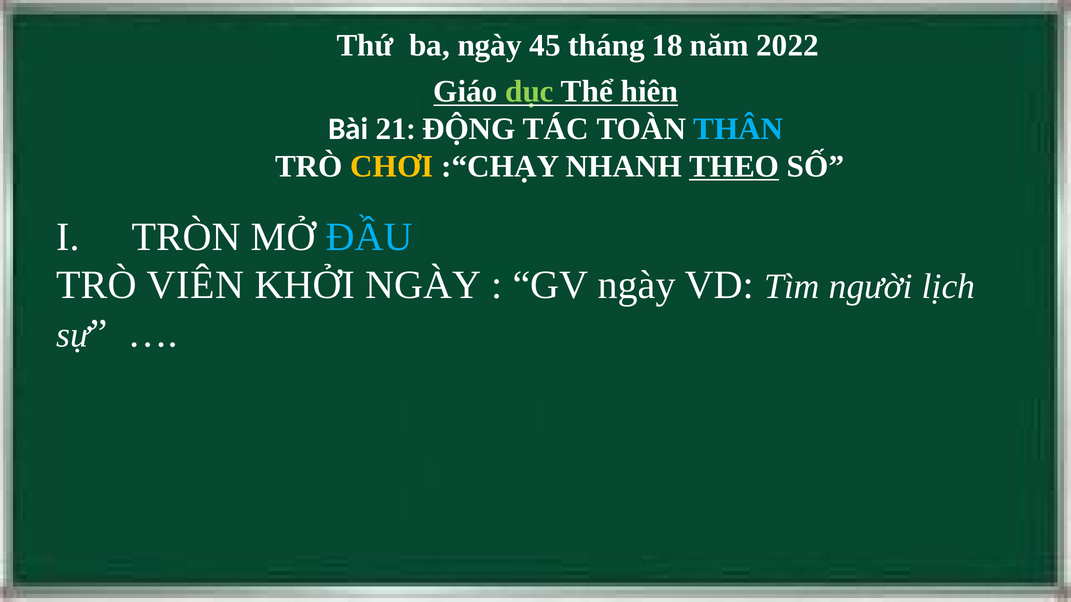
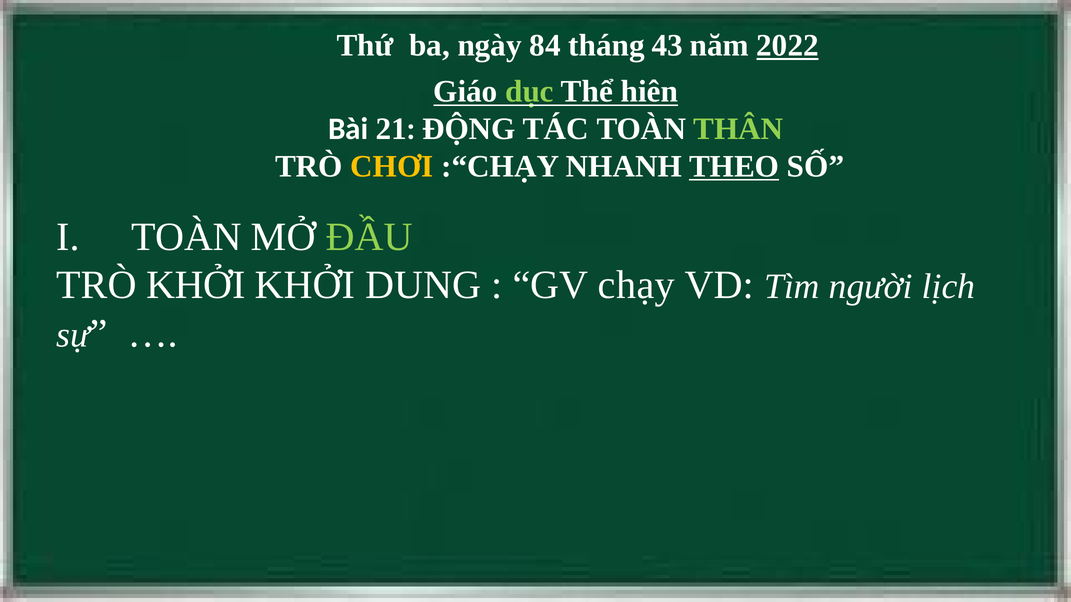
45: 45 -> 84
18: 18 -> 43
2022 underline: none -> present
THÂN colour: light blue -> light green
TRÒN at (186, 237): TRÒN -> TOÀN
ĐẦU colour: light blue -> light green
TRÒ VIÊN: VIÊN -> KHỞI
KHỞI NGÀY: NGÀY -> DUNG
GV ngày: ngày -> chạy
